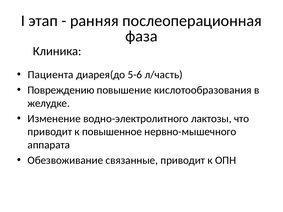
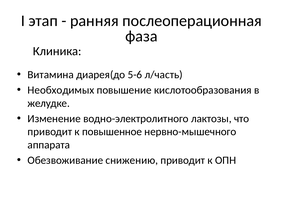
Пациента: Пациента -> Витамина
Повреждению: Повреждению -> Необходимых
связанные: связанные -> снижению
